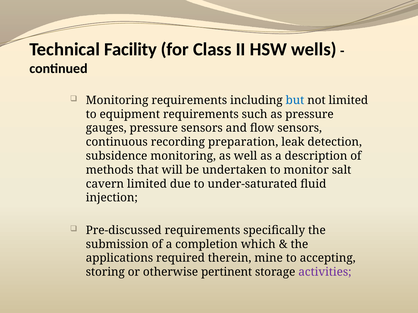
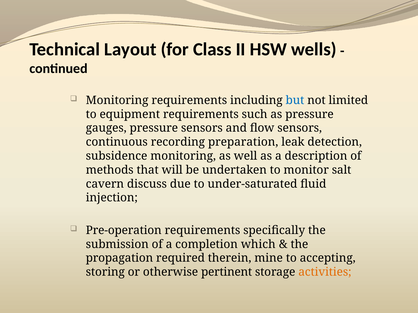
Facility: Facility -> Layout
cavern limited: limited -> discuss
Pre-discussed: Pre-discussed -> Pre-operation
applications: applications -> propagation
activities colour: purple -> orange
